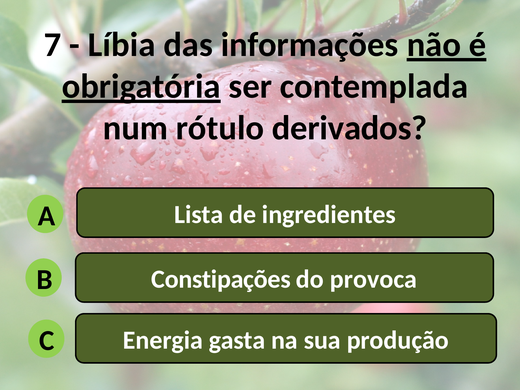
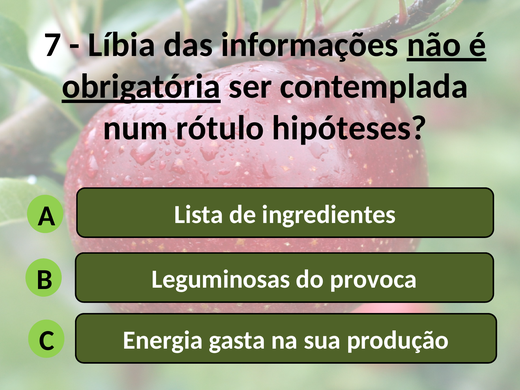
derivados: derivados -> hipóteses
Constipações: Constipações -> Leguminosas
